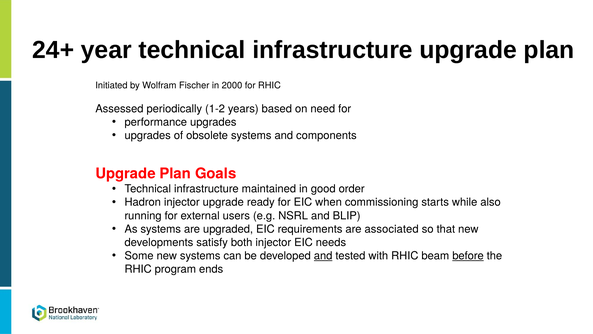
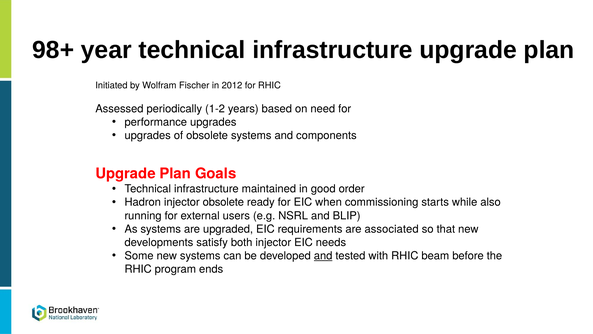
24+: 24+ -> 98+
2000: 2000 -> 2012
injector upgrade: upgrade -> obsolete
before underline: present -> none
